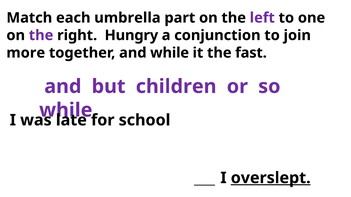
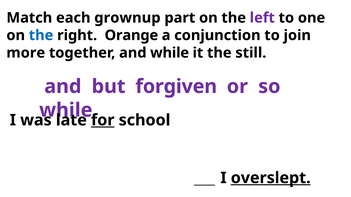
umbrella: umbrella -> grownup
the at (41, 35) colour: purple -> blue
Hungry: Hungry -> Orange
fast: fast -> still
children: children -> forgiven
for underline: none -> present
